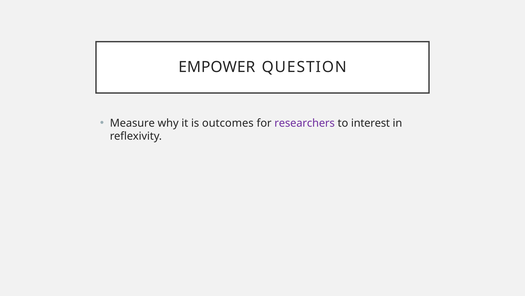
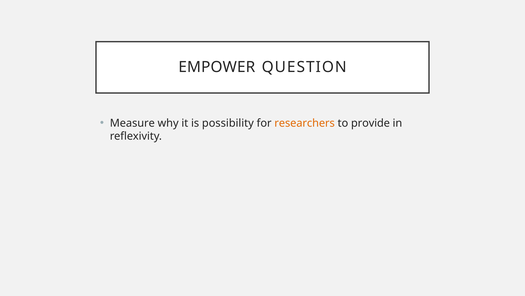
outcomes: outcomes -> possibility
researchers colour: purple -> orange
interest: interest -> provide
